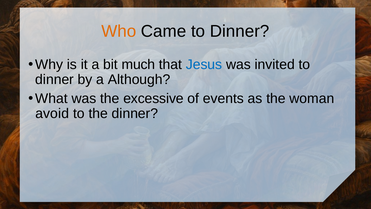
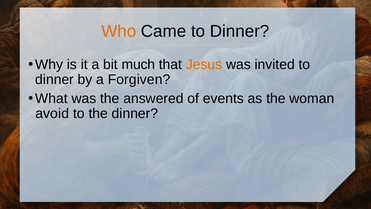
Jesus colour: blue -> orange
Although: Although -> Forgiven
excessive: excessive -> answered
